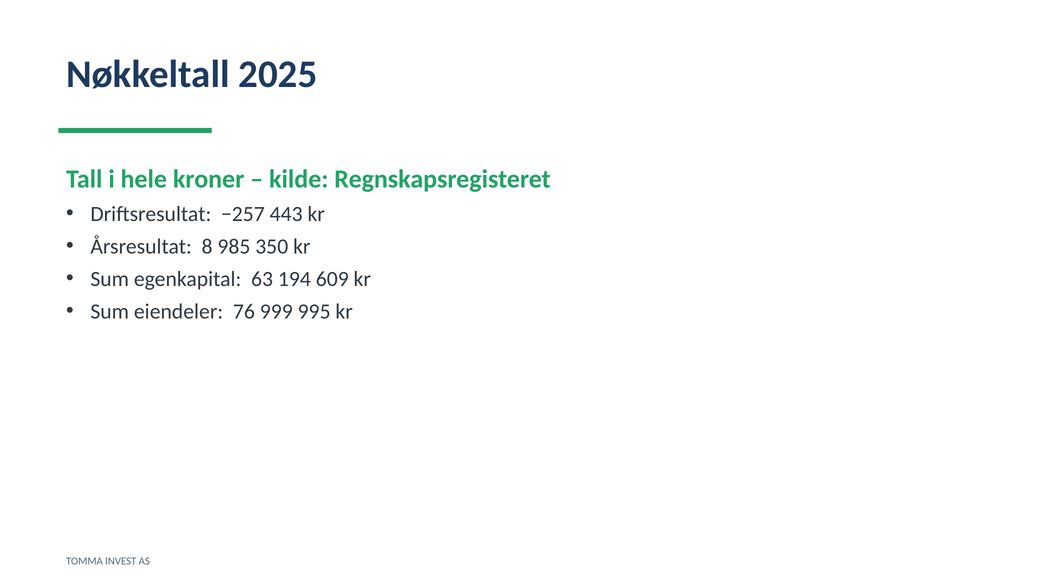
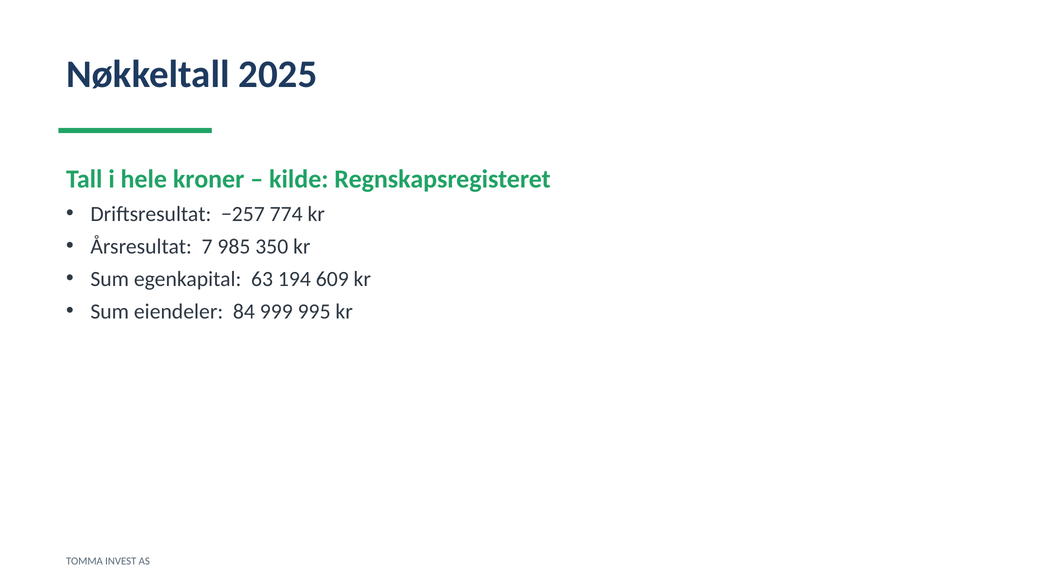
443: 443 -> 774
8: 8 -> 7
76: 76 -> 84
